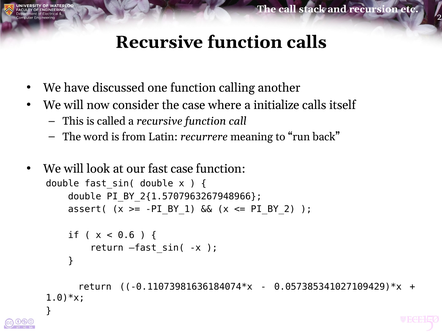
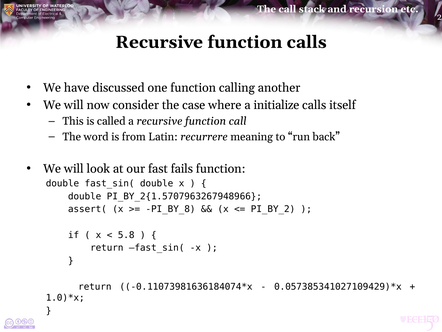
fast case: case -> fails
PI_BY_1: PI_BY_1 -> PI_BY_8
0.6: 0.6 -> 5.8
